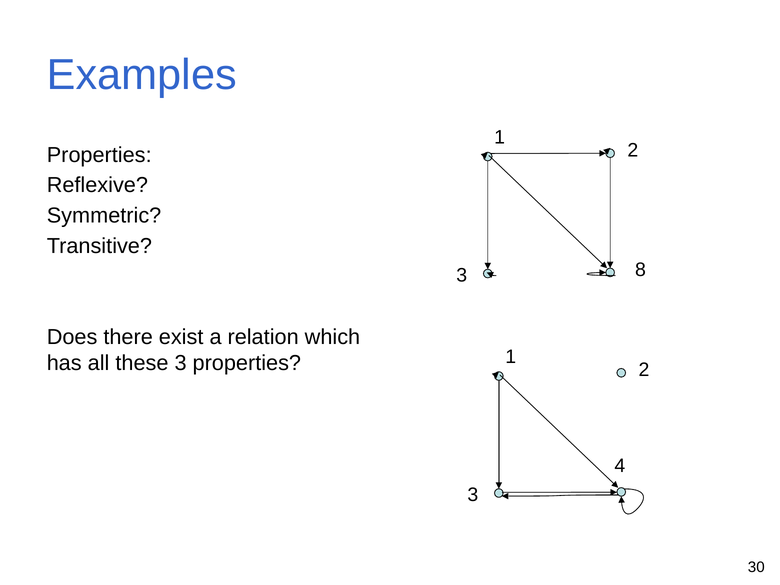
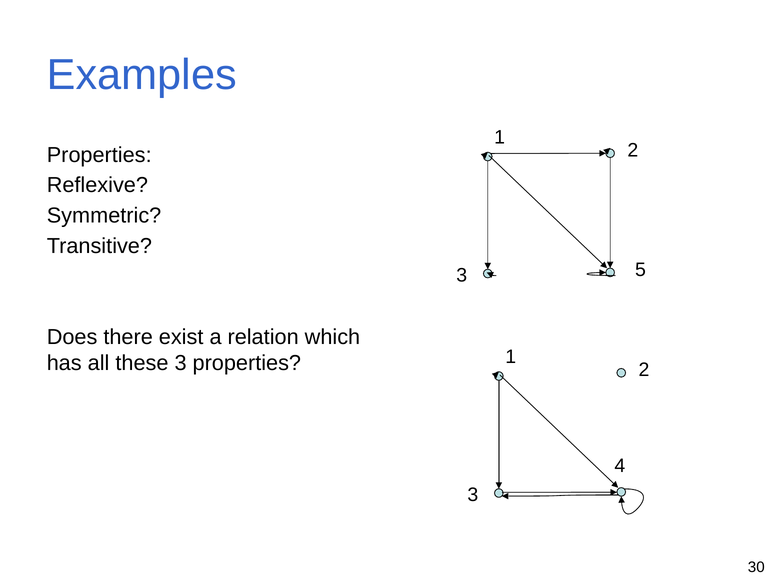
8: 8 -> 5
